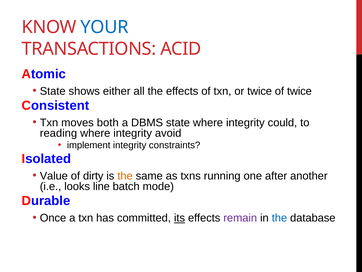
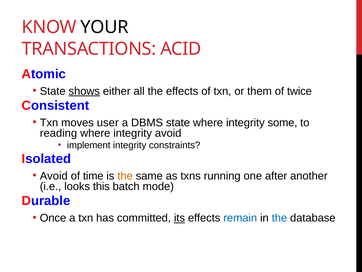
YOUR colour: blue -> black
shows underline: none -> present
or twice: twice -> them
both: both -> user
could: could -> some
Value at (54, 176): Value -> Avoid
dirty: dirty -> time
line: line -> this
remain colour: purple -> blue
